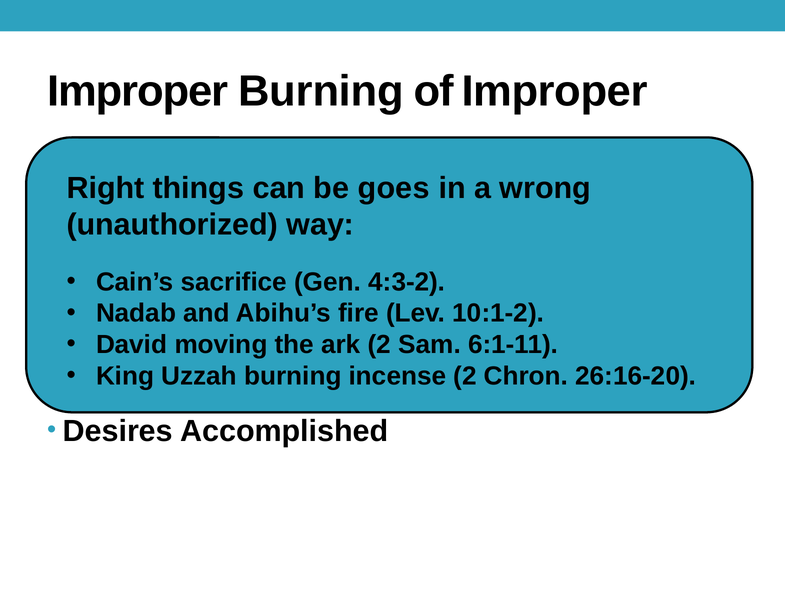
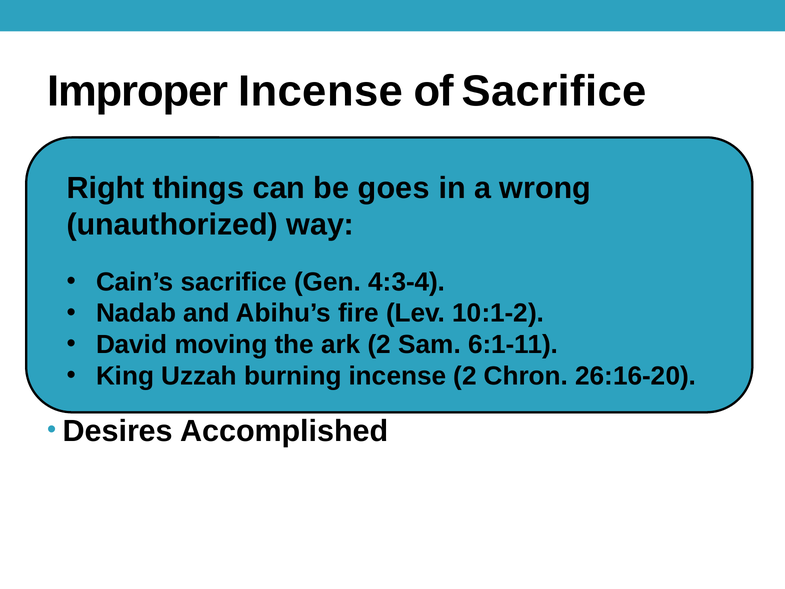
Improper Burning: Burning -> Incense
of Improper: Improper -> Sacrifice
4:3-2: 4:3-2 -> 4:3-4
